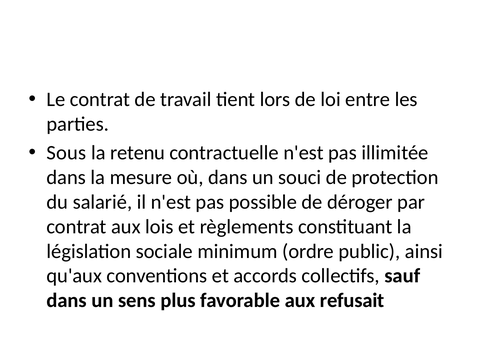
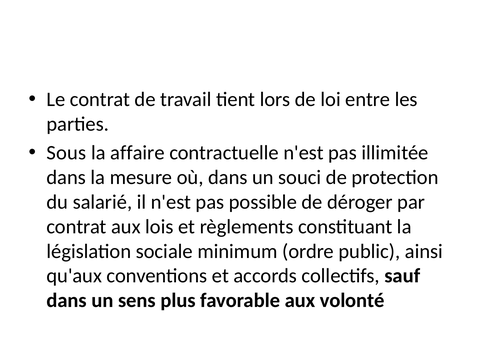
retenu: retenu -> affaire
refusait: refusait -> volonté
